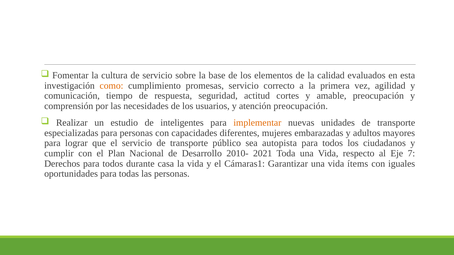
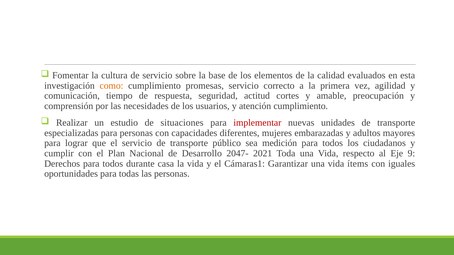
atención preocupación: preocupación -> cumplimiento
inteligentes: inteligentes -> situaciones
implementar colour: orange -> red
autopista: autopista -> medición
2010-: 2010- -> 2047-
7: 7 -> 9
